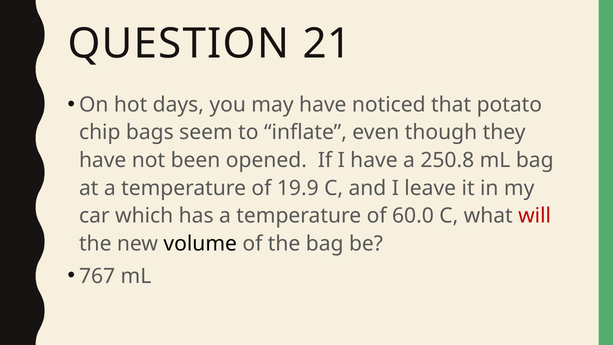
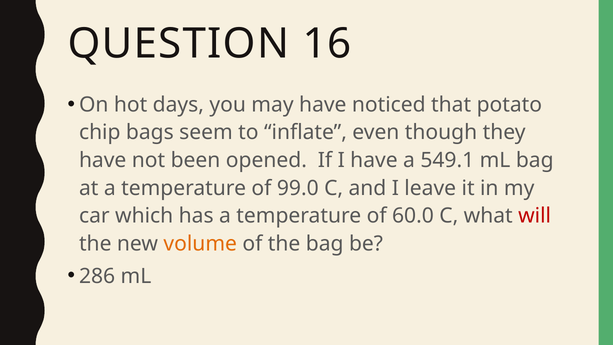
21: 21 -> 16
250.8: 250.8 -> 549.1
19.9: 19.9 -> 99.0
volume colour: black -> orange
767: 767 -> 286
